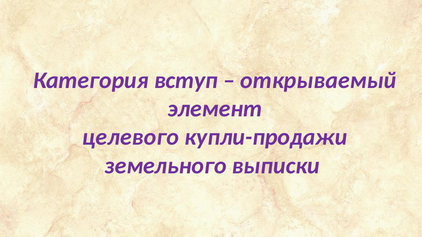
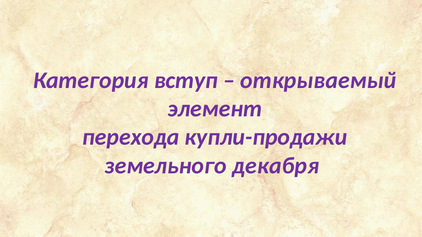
целевого: целевого -> перехода
выписки: выписки -> декабря
